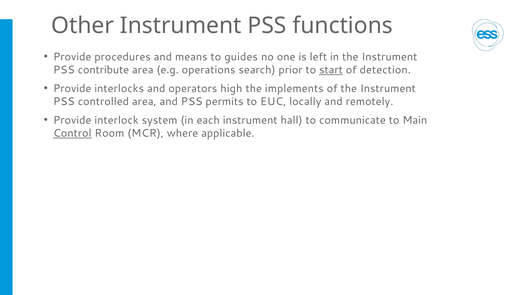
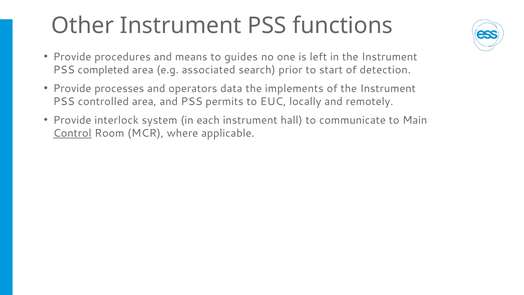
contribute: contribute -> completed
operations: operations -> associated
start underline: present -> none
interlocks: interlocks -> processes
high: high -> data
